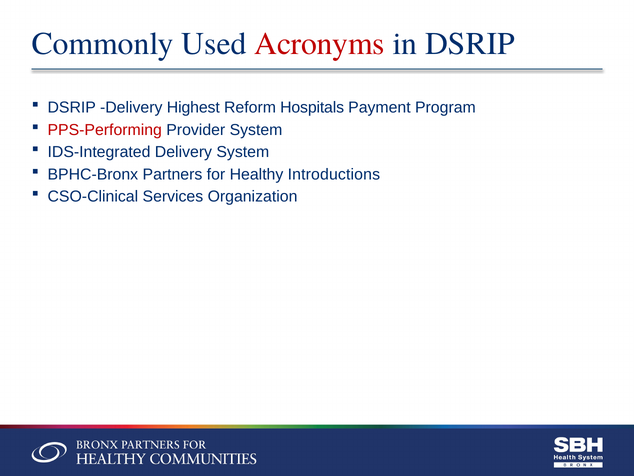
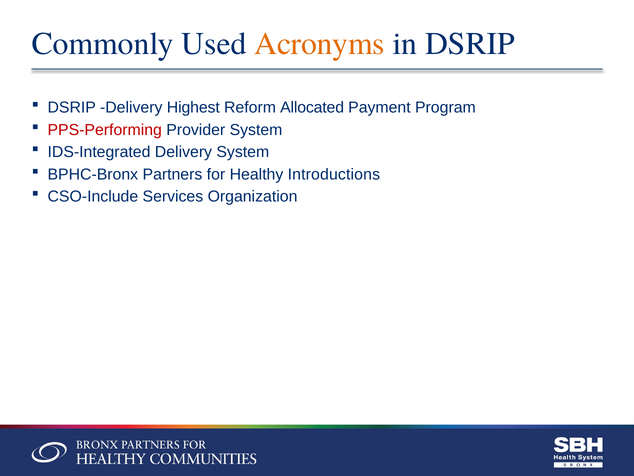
Acronyms colour: red -> orange
Hospitals: Hospitals -> Allocated
CSO-Clinical: CSO-Clinical -> CSO-Include
